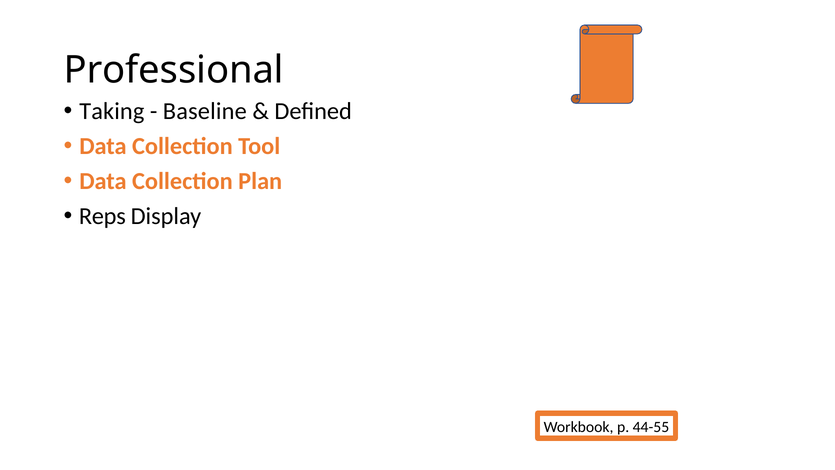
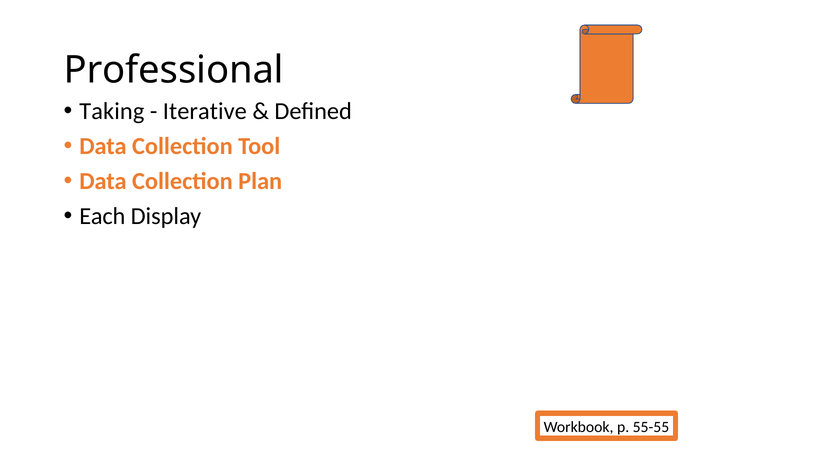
Baseline: Baseline -> Iterative
Reps: Reps -> Each
44-55: 44-55 -> 55-55
